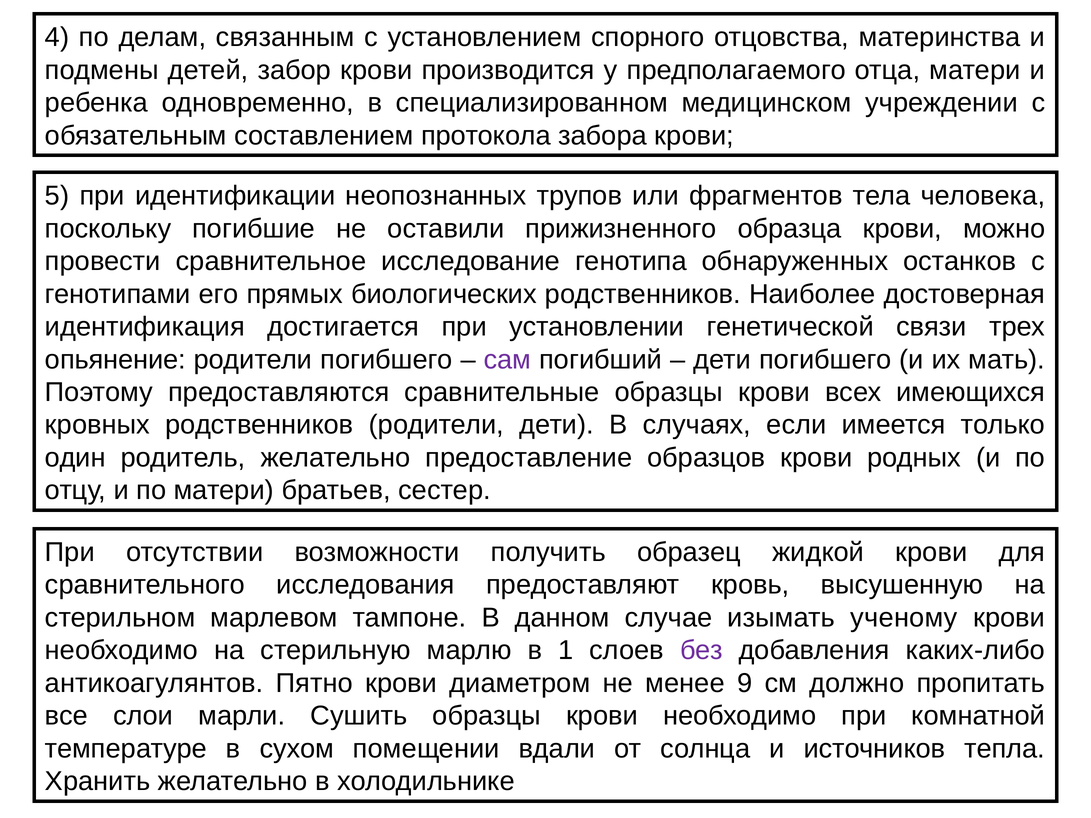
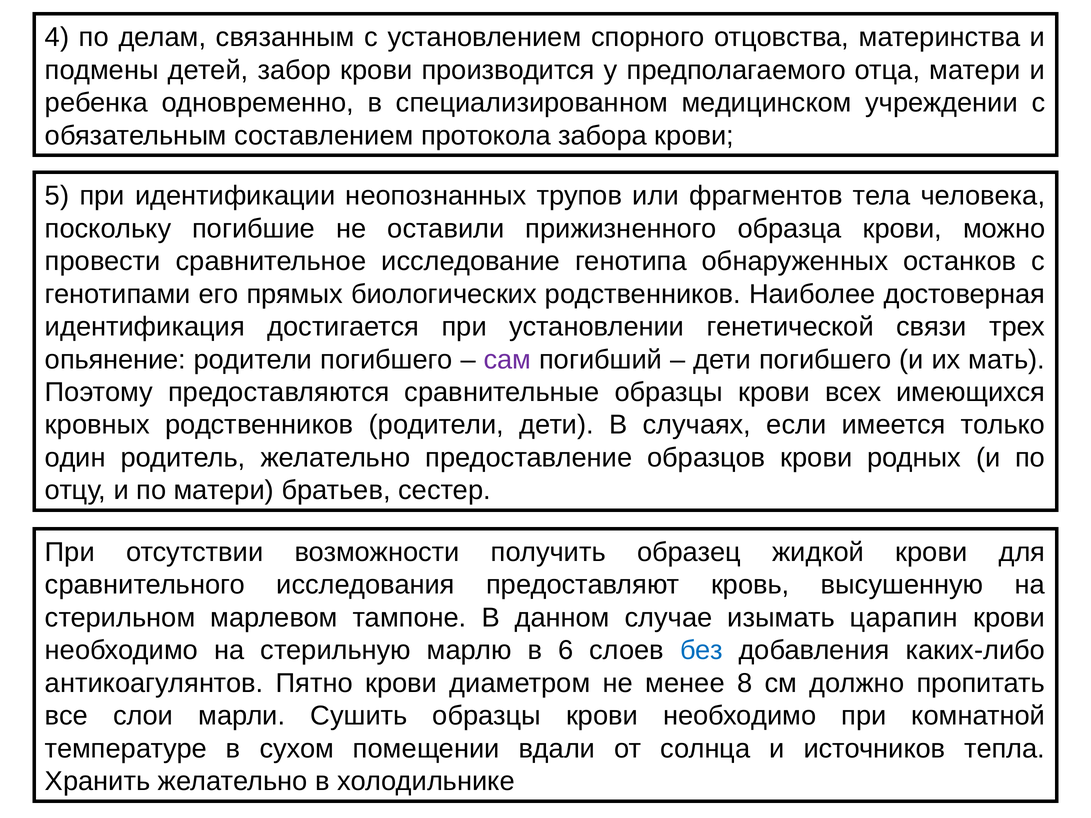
ученому: ученому -> царапин
1: 1 -> 6
без colour: purple -> blue
9: 9 -> 8
